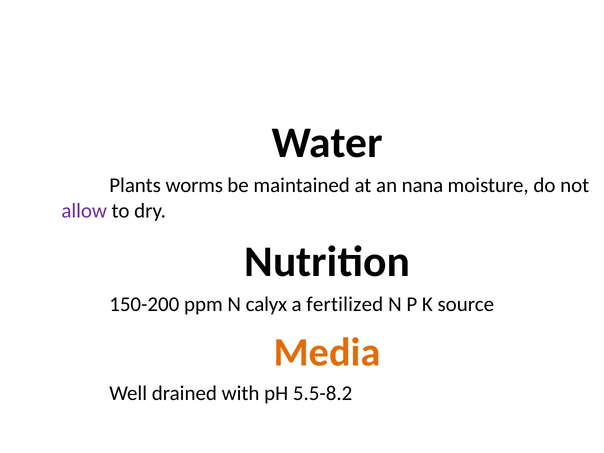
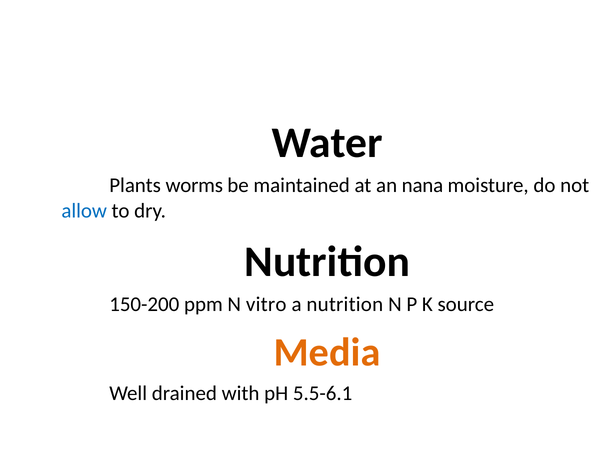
allow colour: purple -> blue
calyx: calyx -> vitro
a fertilized: fertilized -> nutrition
5.5-8.2: 5.5-8.2 -> 5.5-6.1
